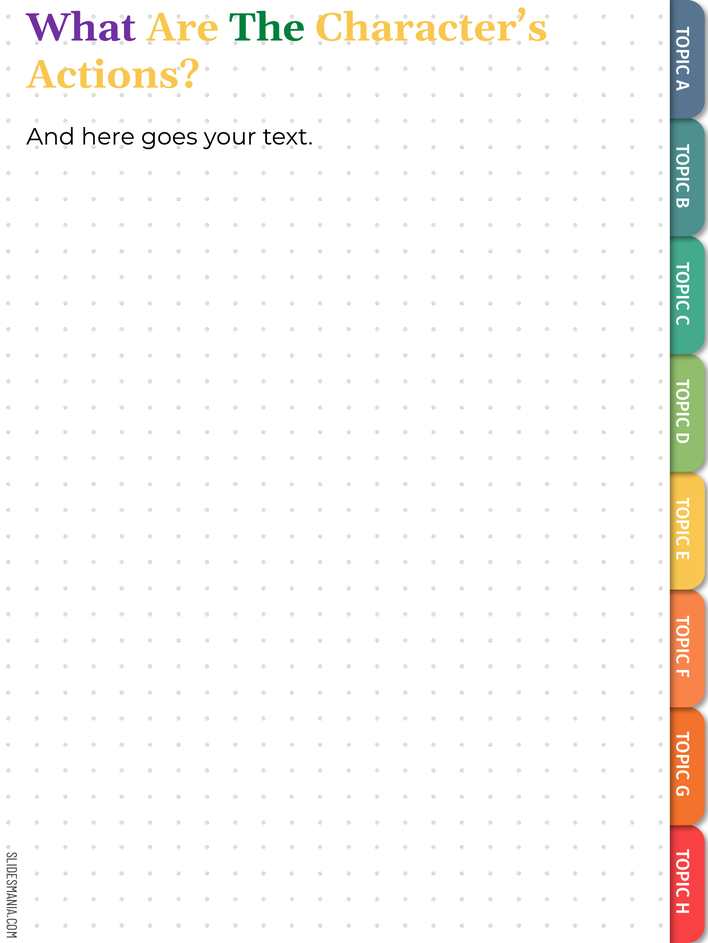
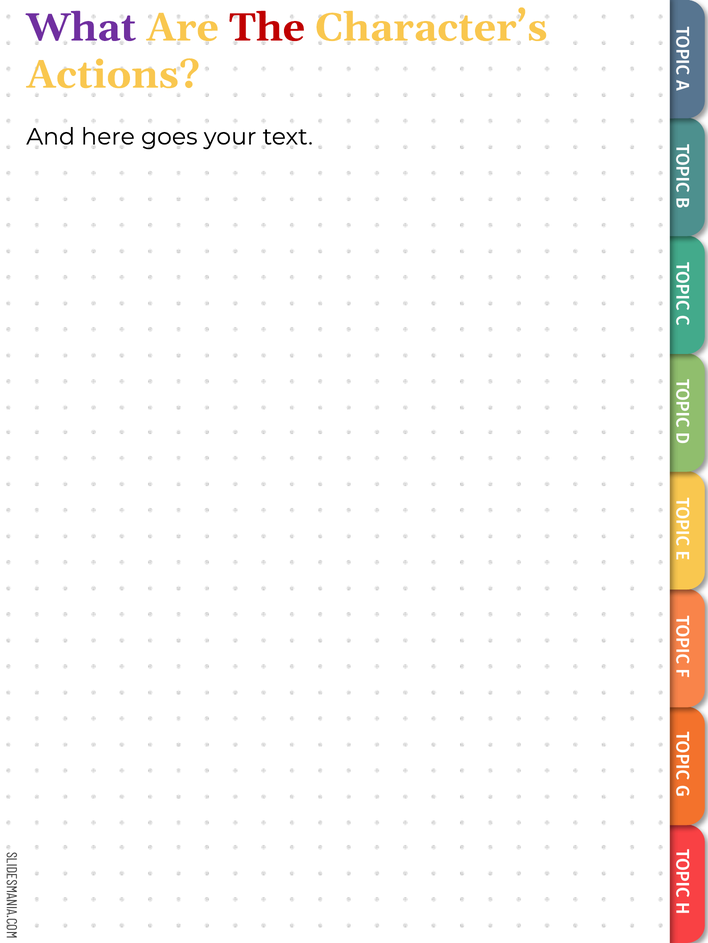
The colour: green -> red
